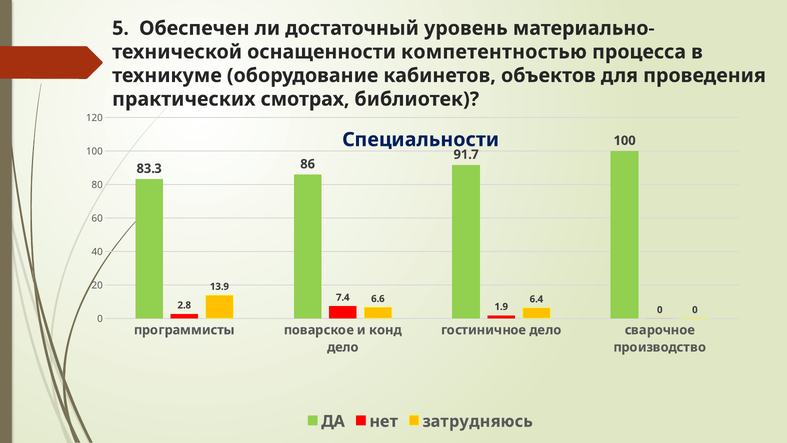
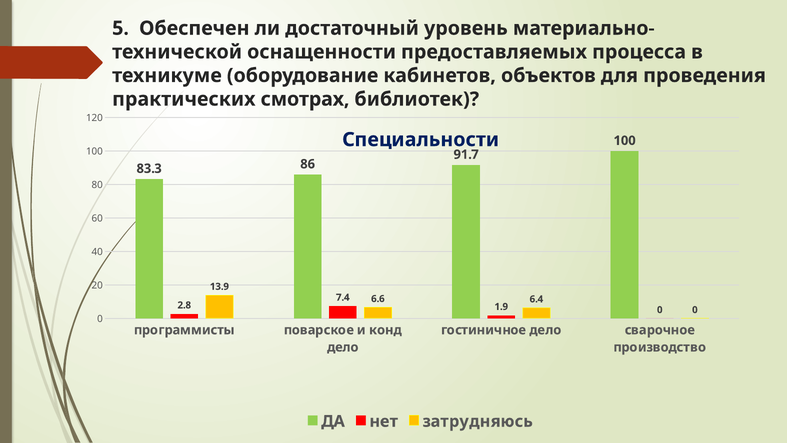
компетентностью: компетентностью -> предоставляемых
